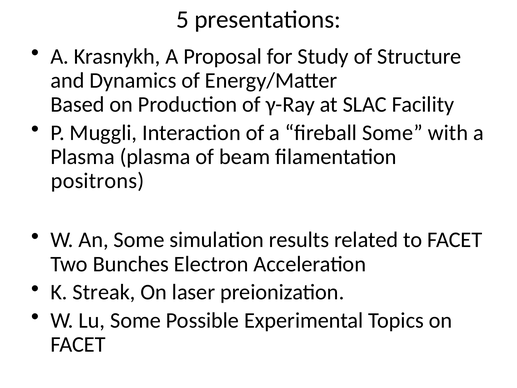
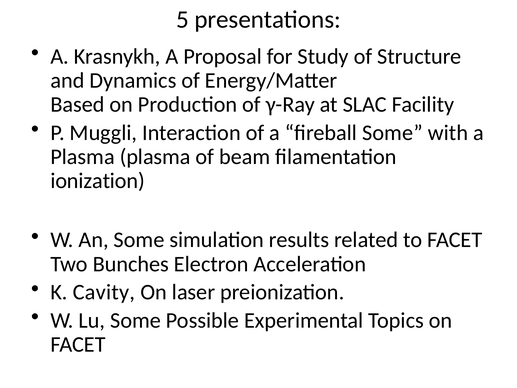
positrons: positrons -> ionization
Streak: Streak -> Cavity
